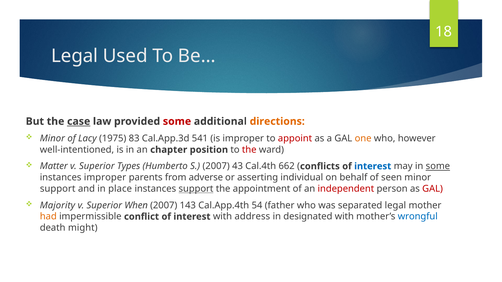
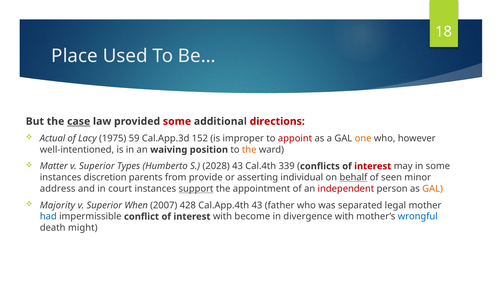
Legal at (75, 56): Legal -> Place
directions colour: orange -> red
Minor at (52, 139): Minor -> Actual
83: 83 -> 59
541: 541 -> 152
chapter: chapter -> waiving
the at (249, 150) colour: red -> orange
S 2007: 2007 -> 2028
662: 662 -> 339
interest at (373, 166) colour: blue -> red
some at (438, 166) underline: present -> none
instances improper: improper -> discretion
adverse: adverse -> provide
behalf underline: none -> present
support at (58, 189): support -> address
place: place -> court
GAL at (433, 189) colour: red -> orange
143: 143 -> 428
Cal.App.4th 54: 54 -> 43
had colour: orange -> blue
address: address -> become
designated: designated -> divergence
